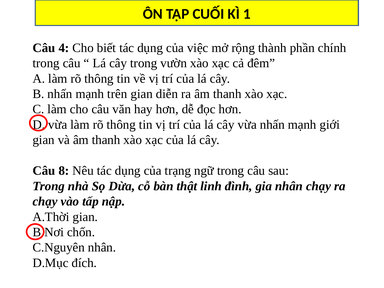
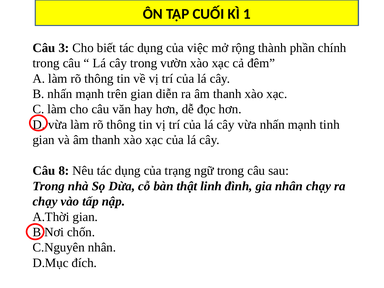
4: 4 -> 3
giới: giới -> tinh
